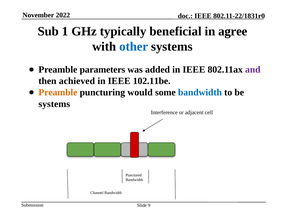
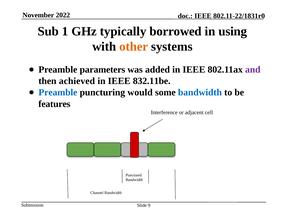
beneficial: beneficial -> borrowed
agree: agree -> using
other colour: blue -> orange
102.11be: 102.11be -> 832.11be
Preamble at (58, 92) colour: orange -> blue
systems at (54, 104): systems -> features
